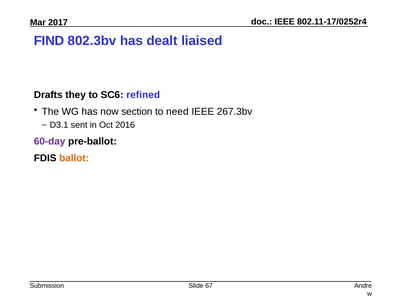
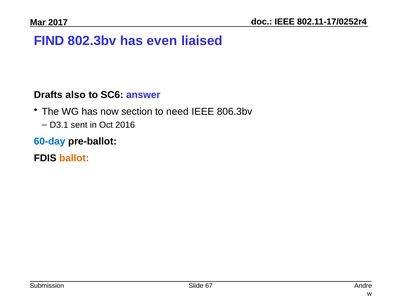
dealt: dealt -> even
they: they -> also
refined: refined -> answer
267.3bv: 267.3bv -> 806.3bv
60-day colour: purple -> blue
